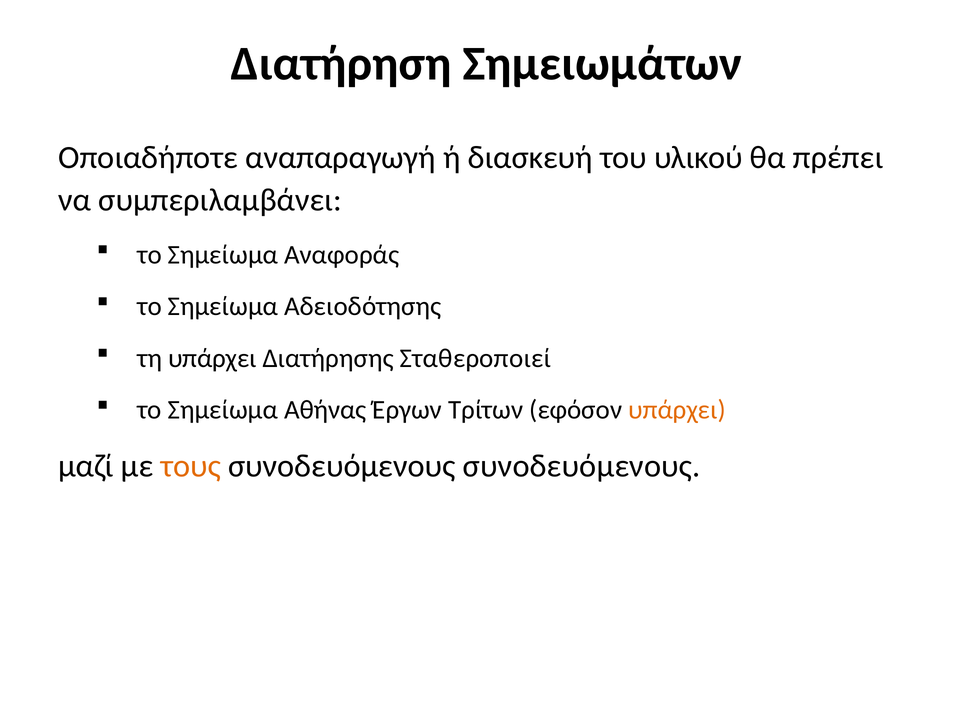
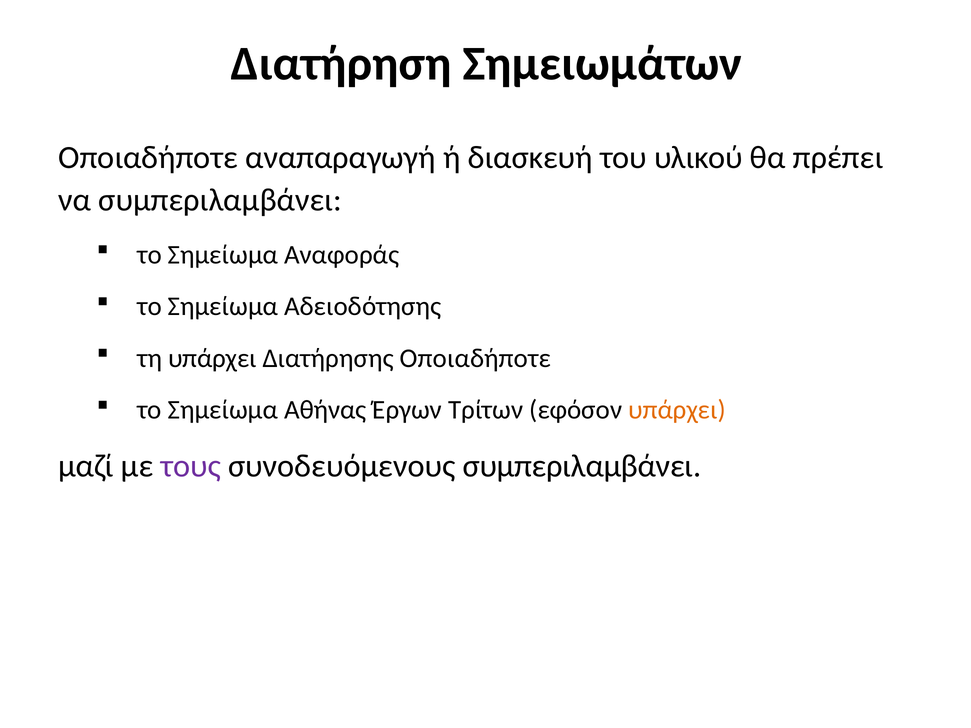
Διατήρησης Σταθεροποιεί: Σταθεροποιεί -> Οποιαδήποτε
τους colour: orange -> purple
συνοδευόμενους συνοδευόμενους: συνοδευόμενους -> συμπεριλαμβάνει
